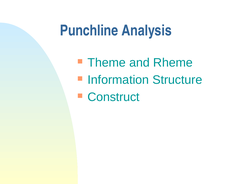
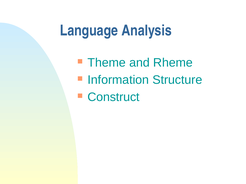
Punchline: Punchline -> Language
